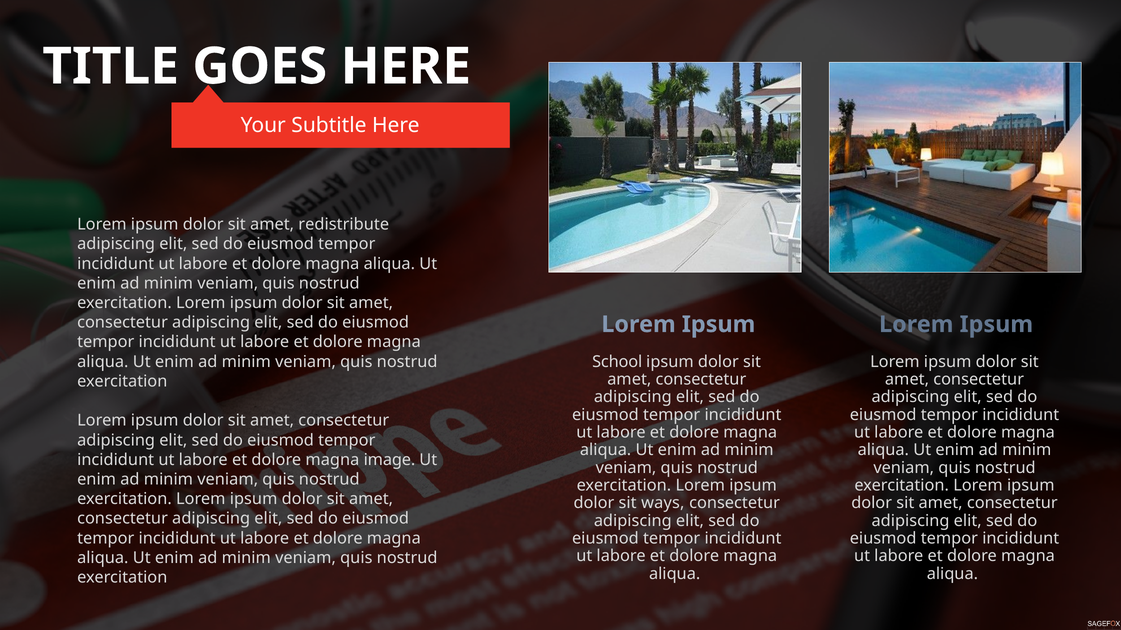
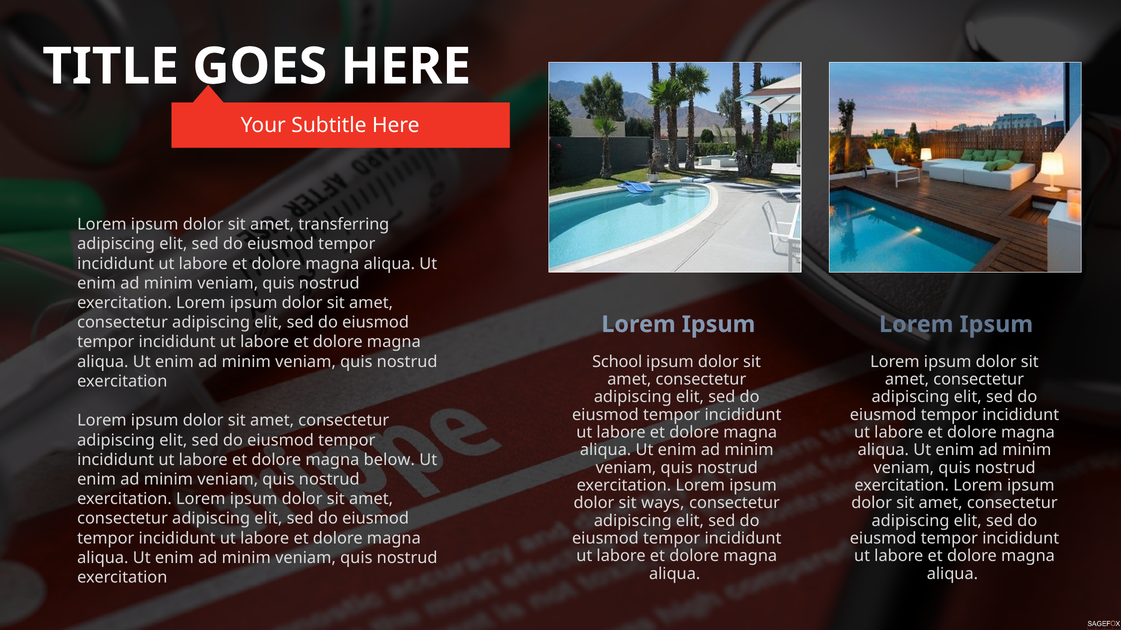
redistribute: redistribute -> transferring
image: image -> below
